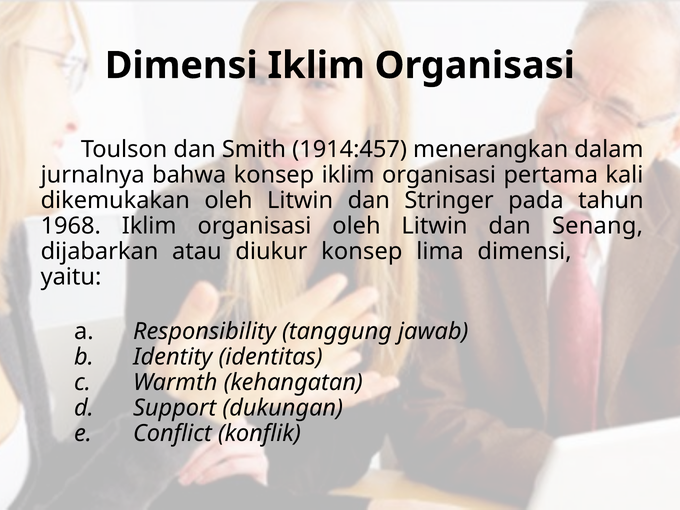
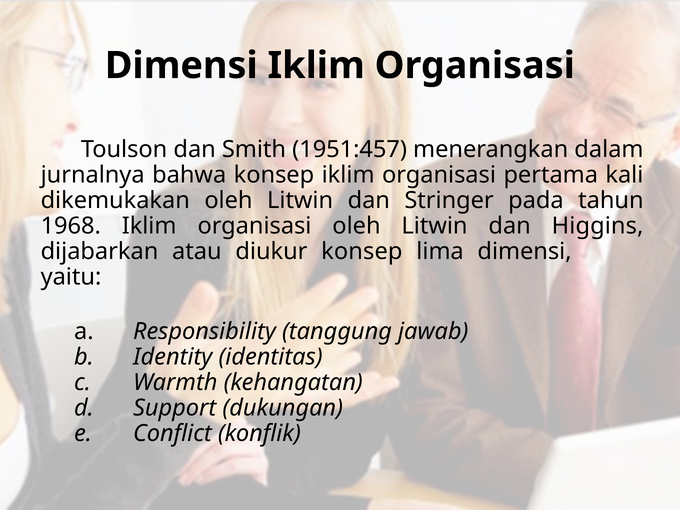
1914:457: 1914:457 -> 1951:457
Senang: Senang -> Higgins
